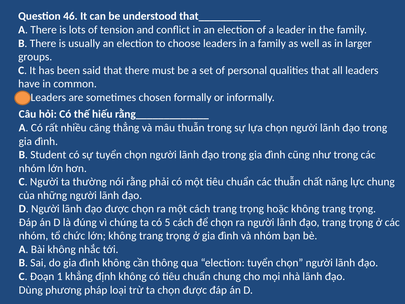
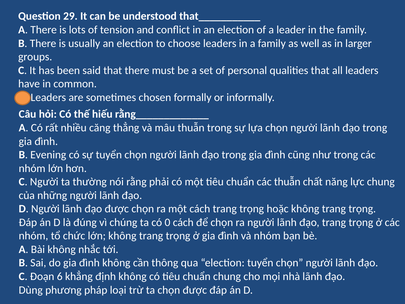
46: 46 -> 29
Student: Student -> Evening
5: 5 -> 0
1: 1 -> 6
